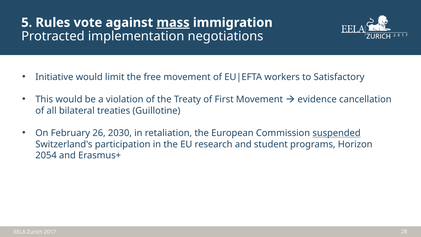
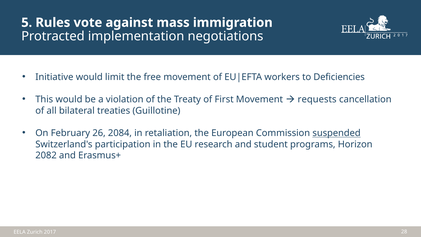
mass underline: present -> none
Satisfactory: Satisfactory -> Deficiencies
evidence: evidence -> requests
2030: 2030 -> 2084
2054: 2054 -> 2082
